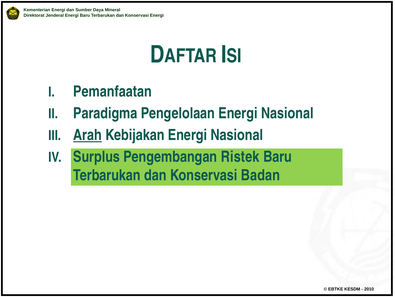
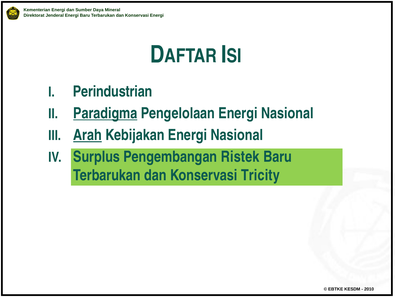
Pemanfaatan: Pemanfaatan -> Perindustrian
Paradigma underline: none -> present
Badan: Badan -> Tricity
